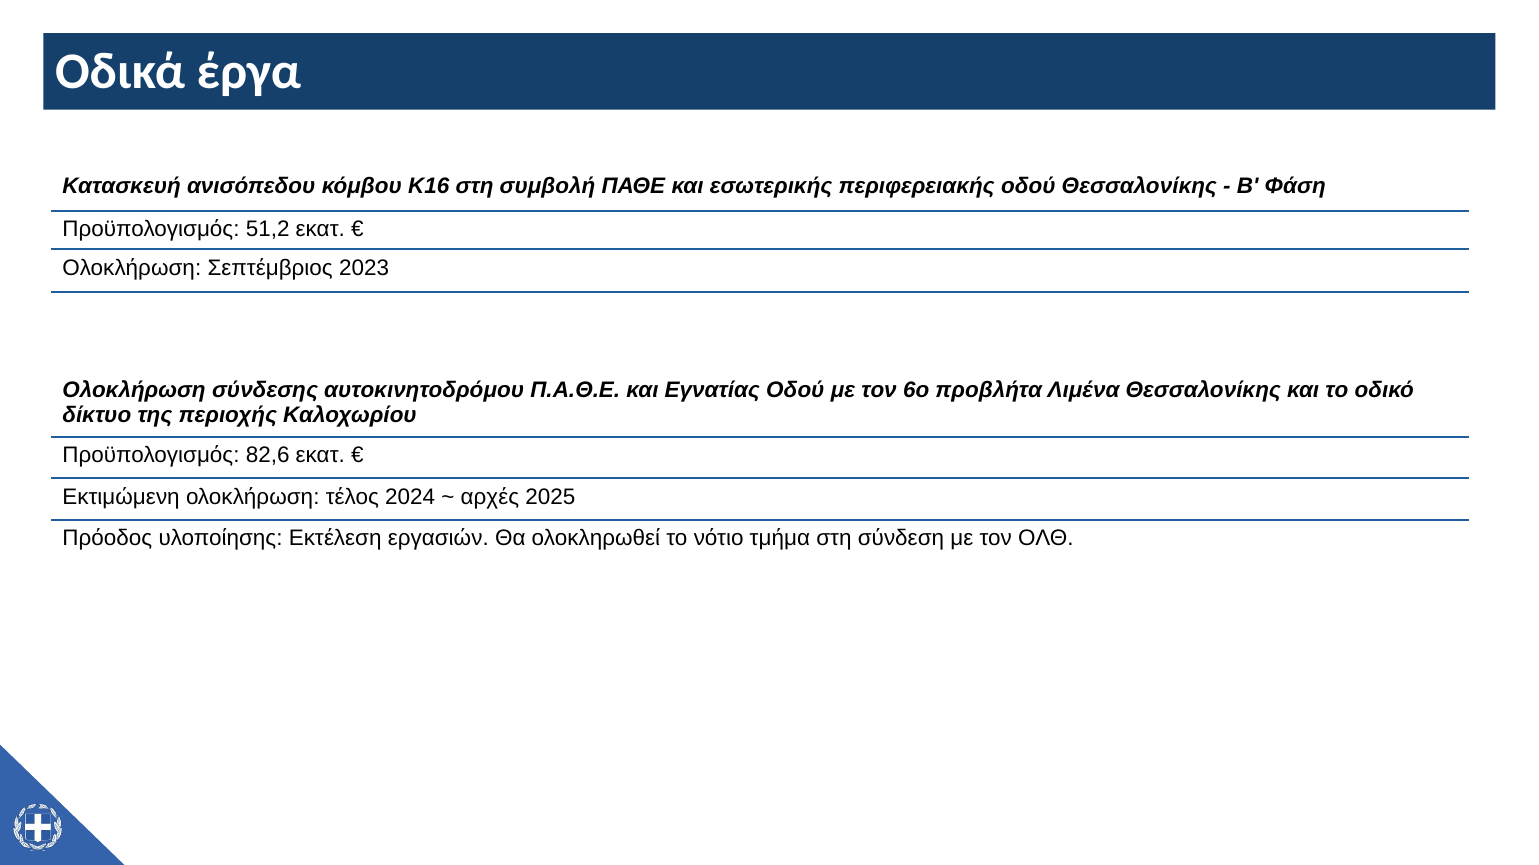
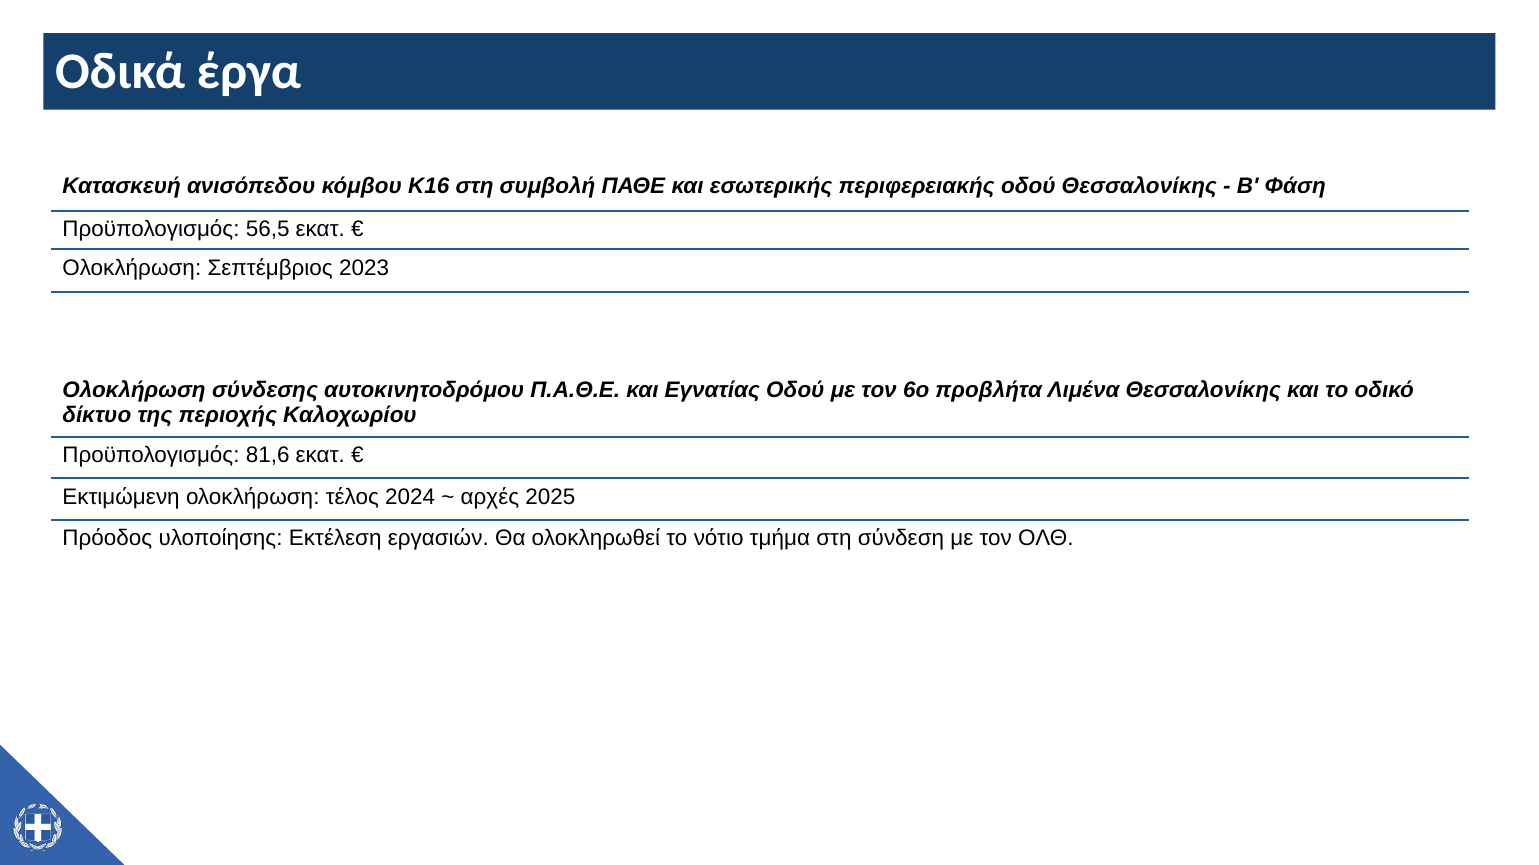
51,2: 51,2 -> 56,5
82,6: 82,6 -> 81,6
